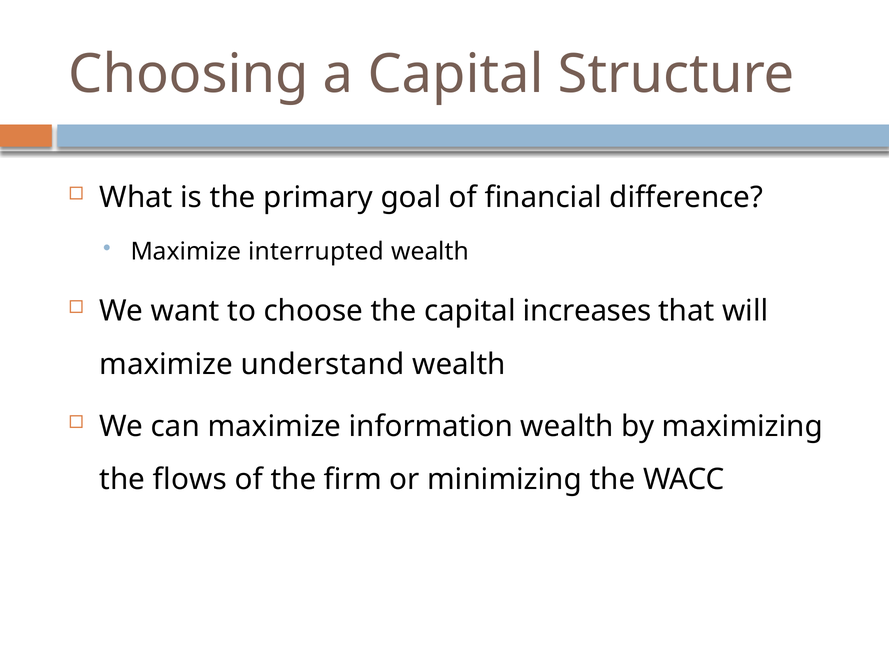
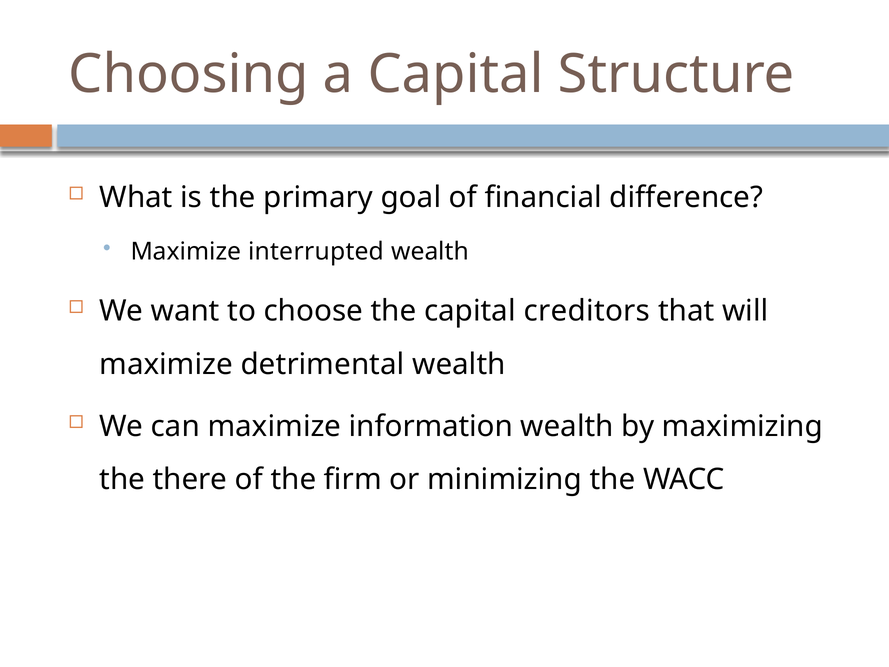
increases: increases -> creditors
understand: understand -> detrimental
flows: flows -> there
